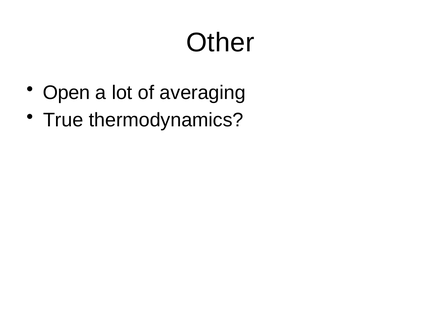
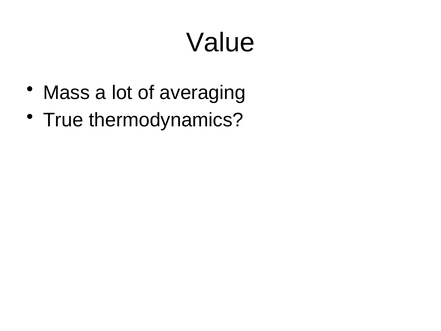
Other: Other -> Value
Open: Open -> Mass
